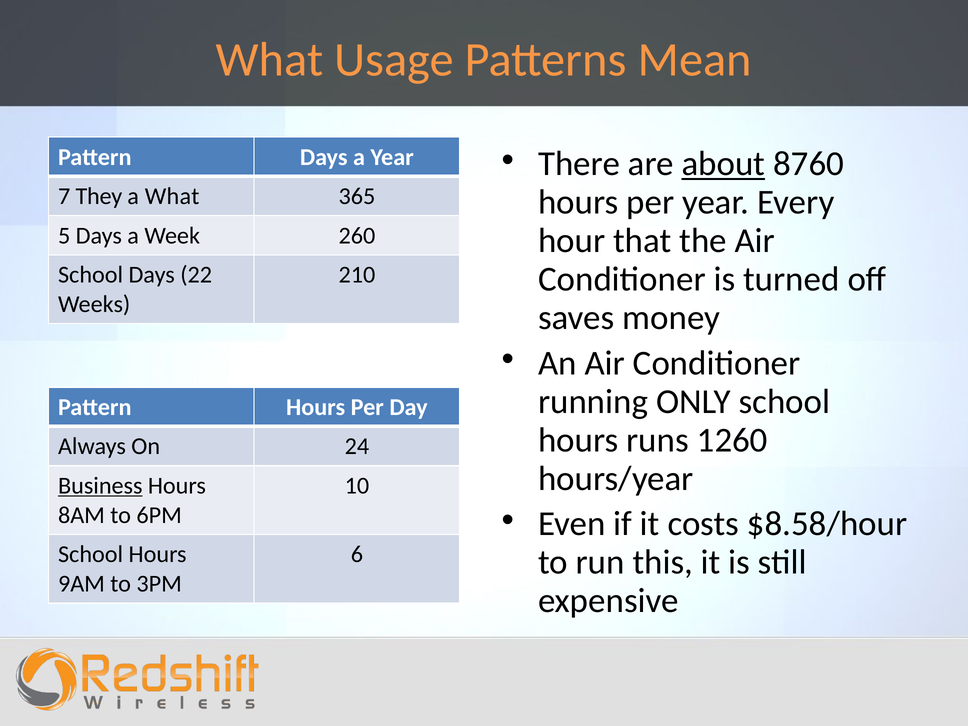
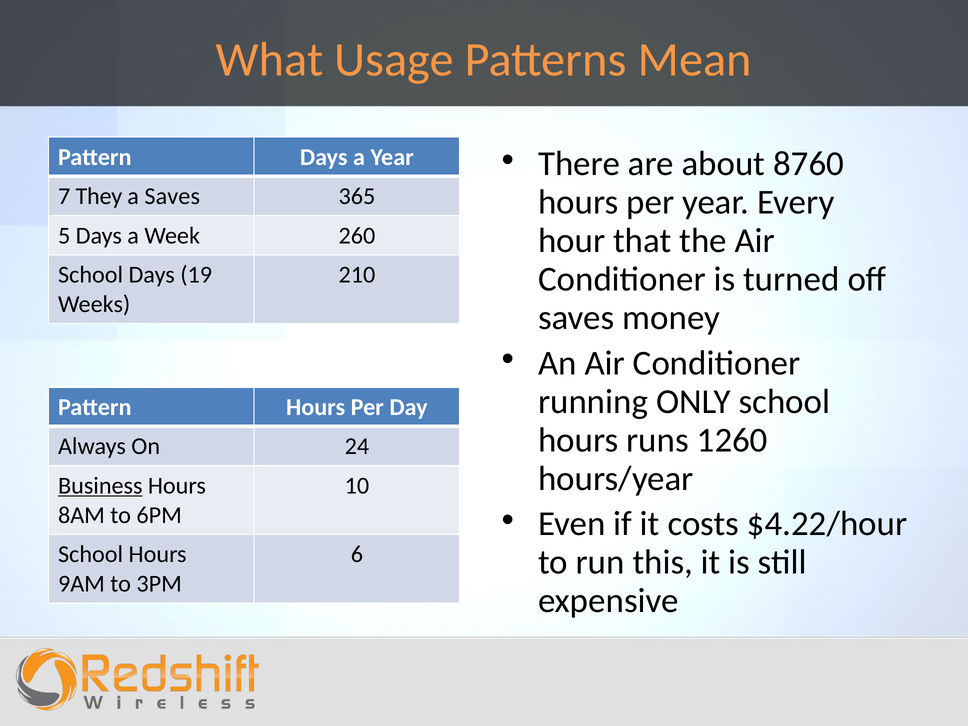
about underline: present -> none
a What: What -> Saves
22: 22 -> 19
$8.58/hour: $8.58/hour -> $4.22/hour
